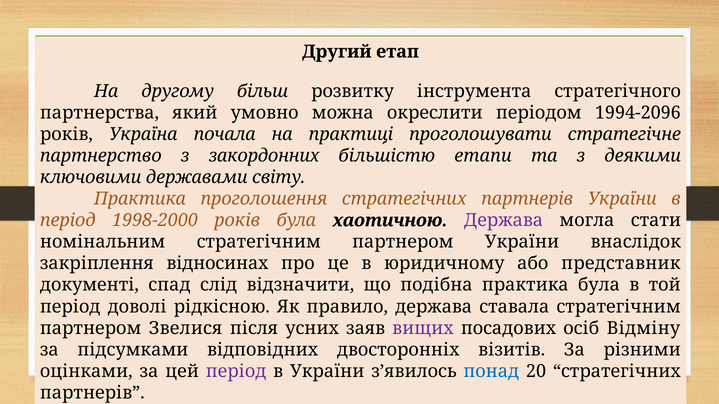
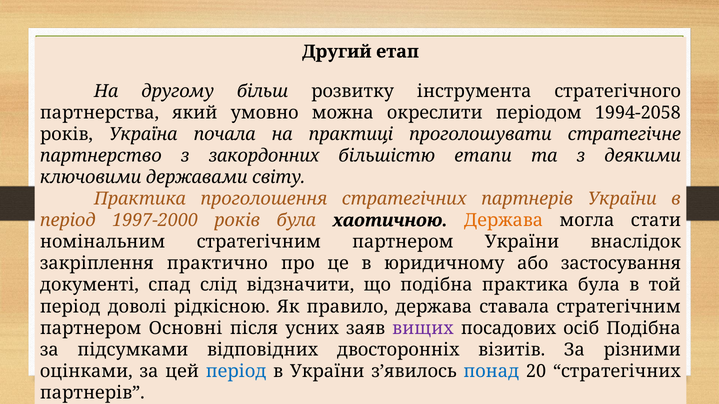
1994-2096: 1994-2096 -> 1994-2058
1998-2000: 1998-2000 -> 1997-2000
Держава at (504, 221) colour: purple -> orange
відносинах: відносинах -> практично
представник: представник -> застосування
Звелися: Звелися -> Основні
осіб Відміну: Відміну -> Подібна
період at (236, 372) colour: purple -> blue
